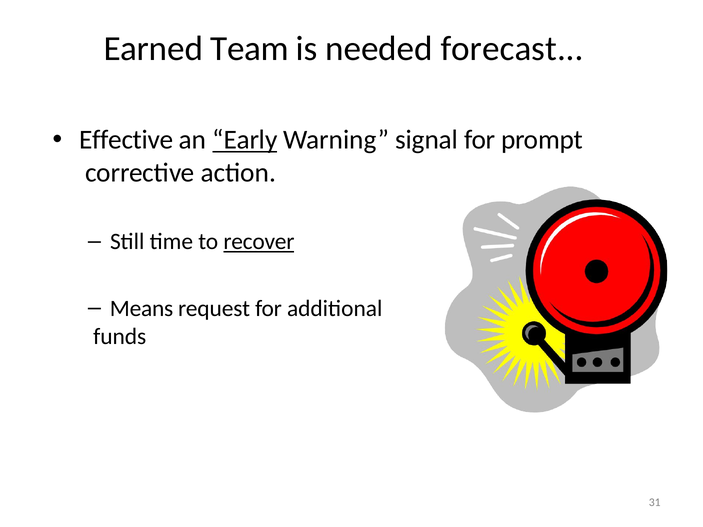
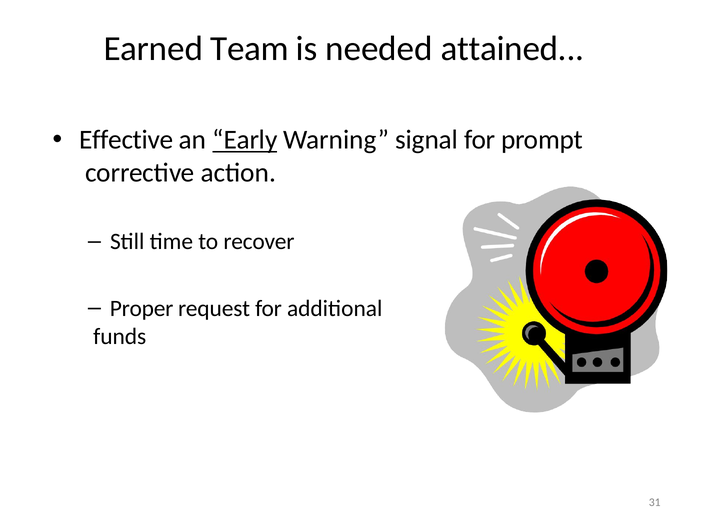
forecast: forecast -> attained
recover underline: present -> none
Means: Means -> Proper
